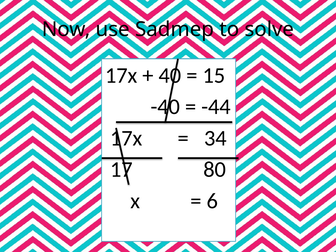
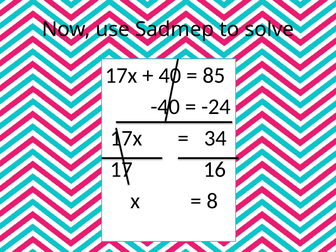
15: 15 -> 85
-44: -44 -> -24
80: 80 -> 16
6: 6 -> 8
